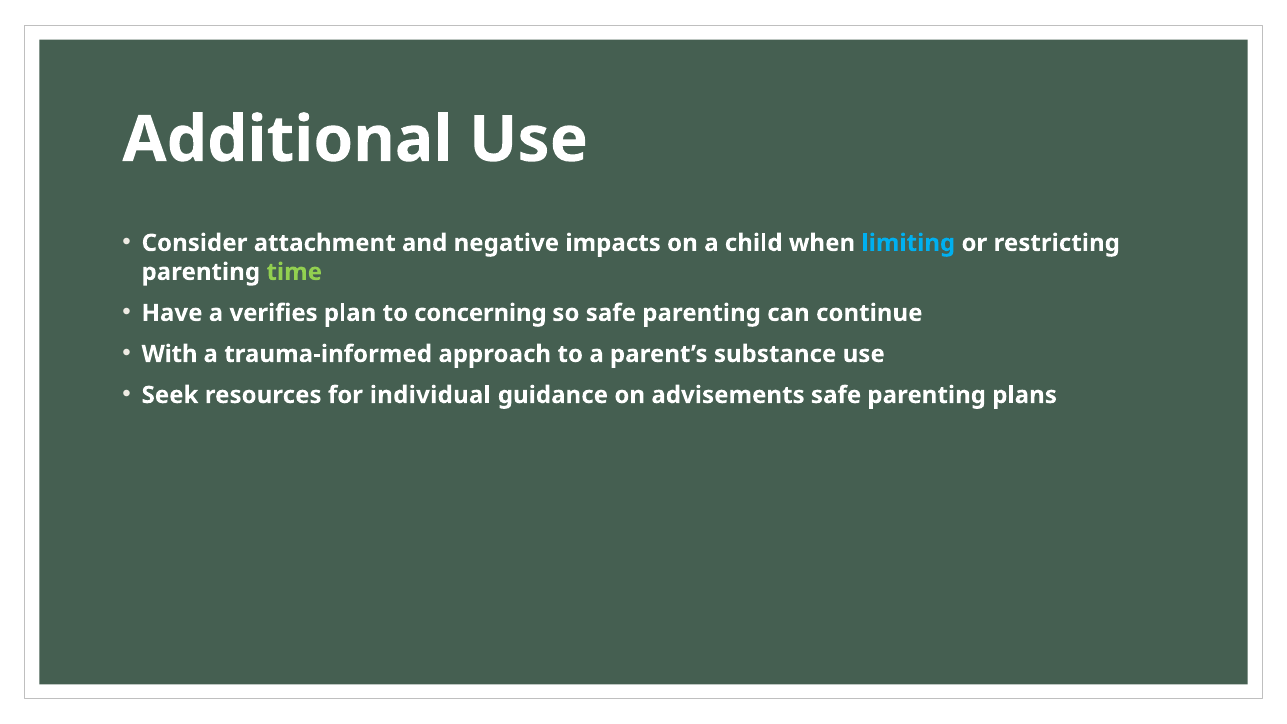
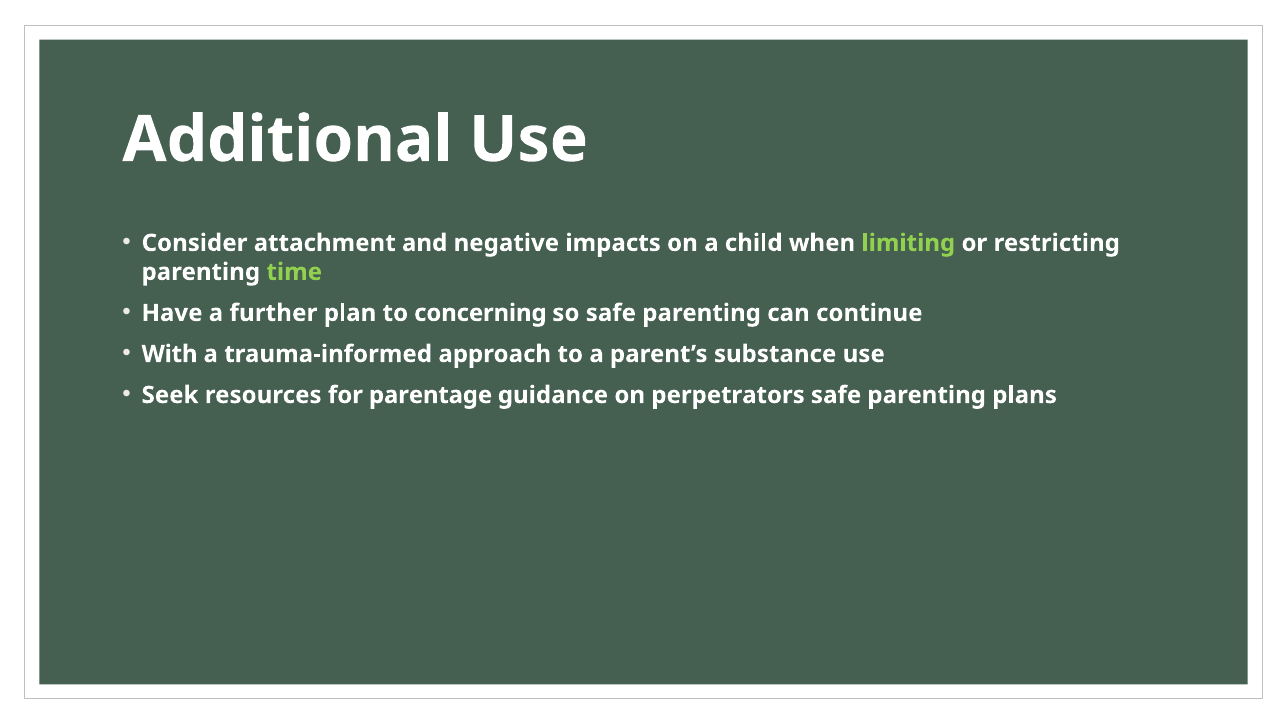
limiting colour: light blue -> light green
verifies: verifies -> further
individual: individual -> parentage
advisements: advisements -> perpetrators
